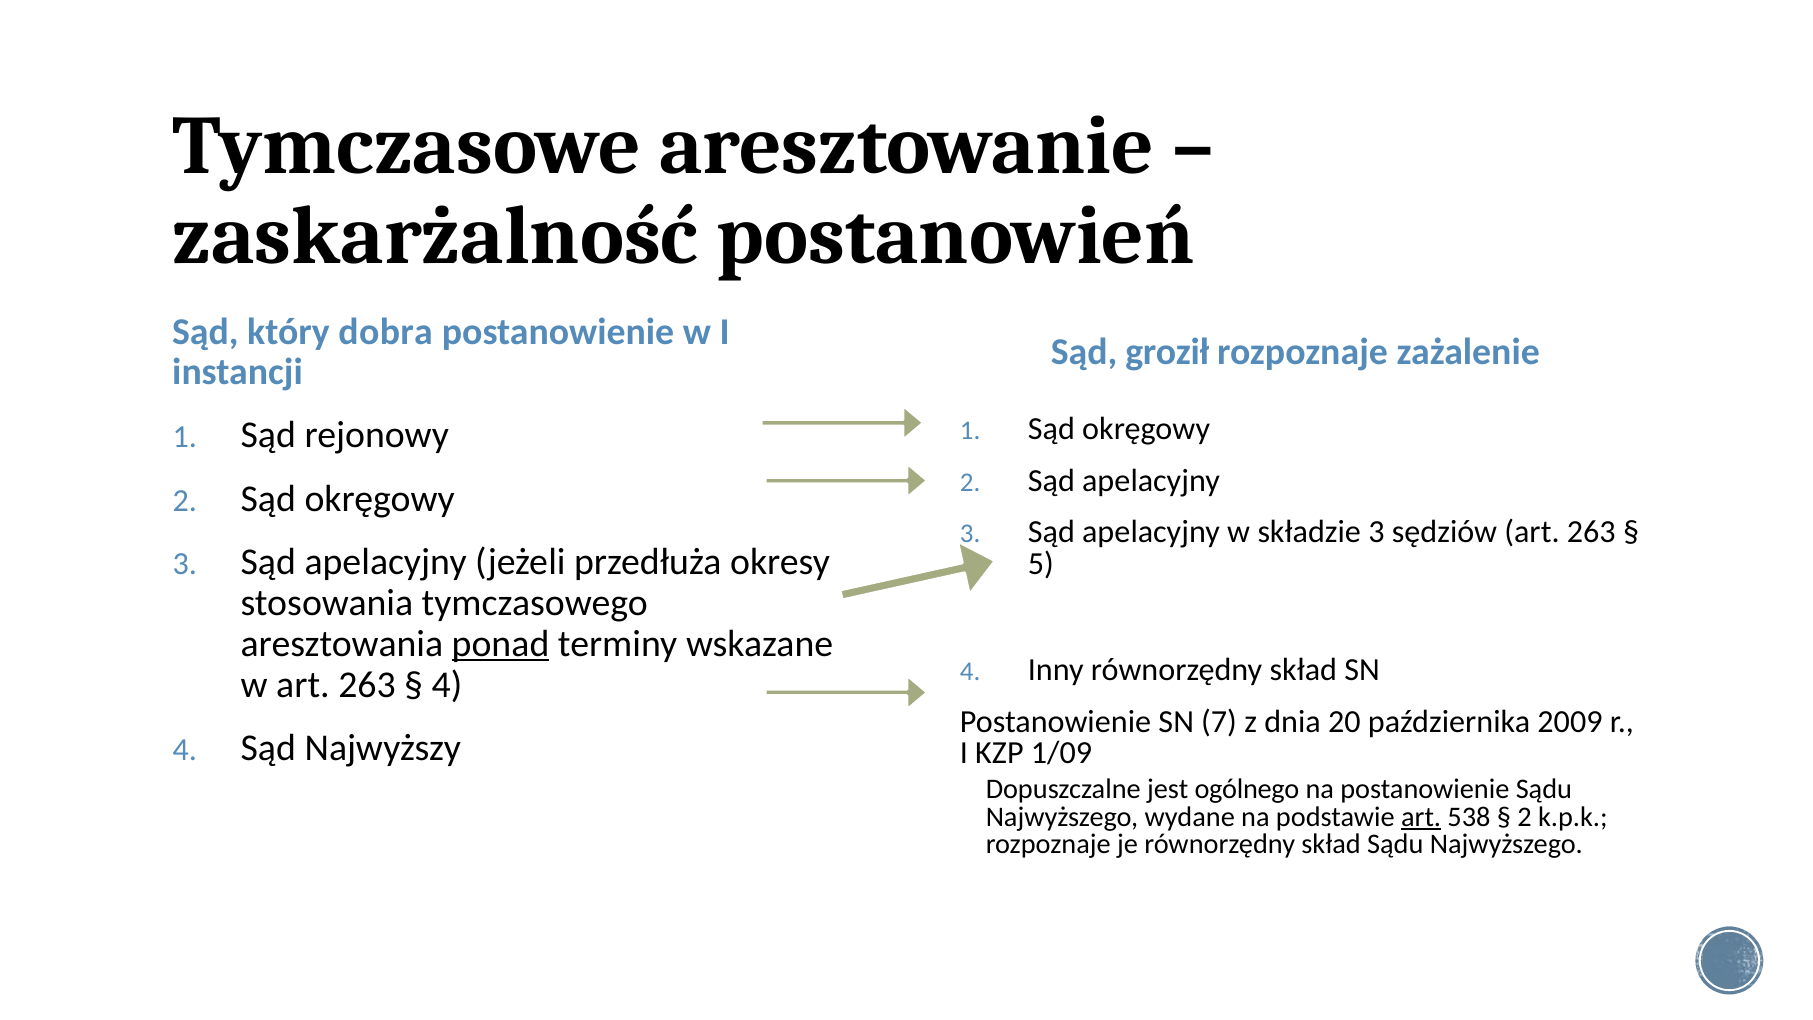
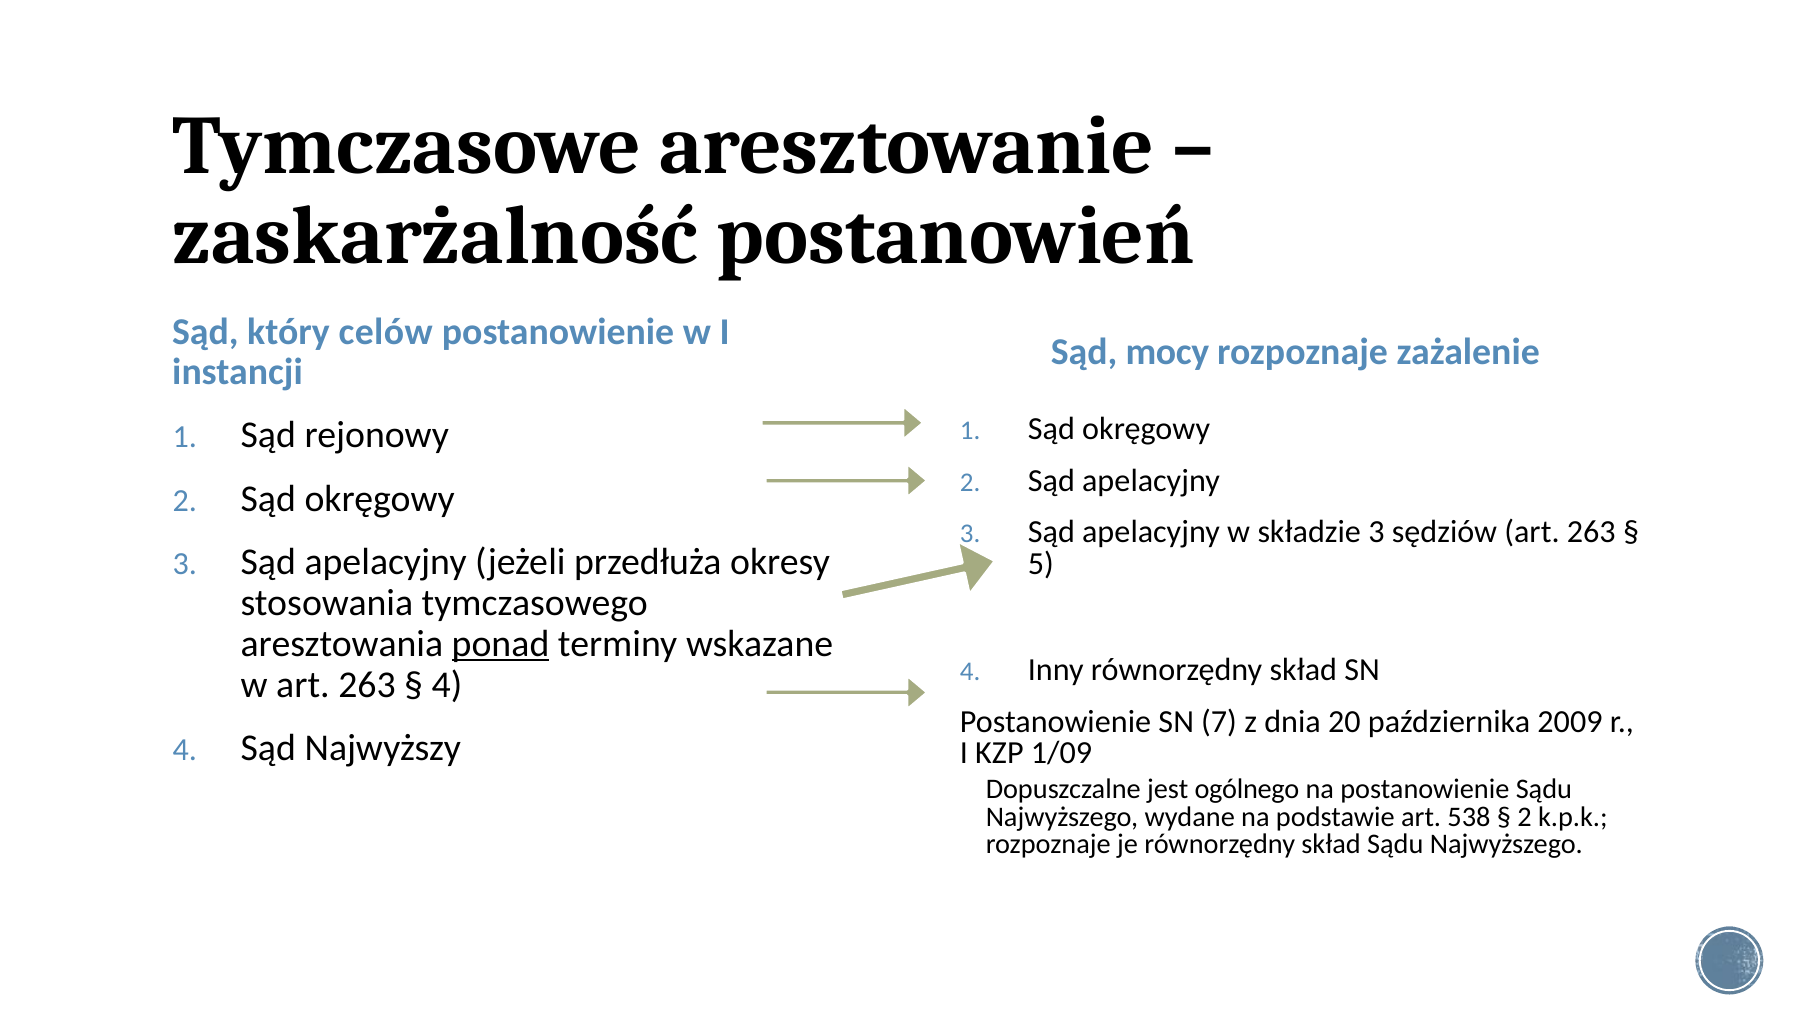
dobra: dobra -> celów
groził: groził -> mocy
art at (1421, 817) underline: present -> none
